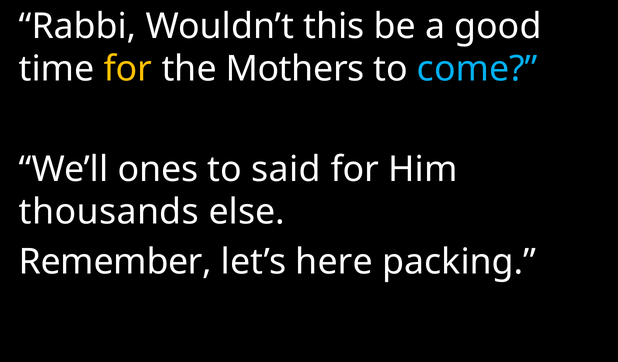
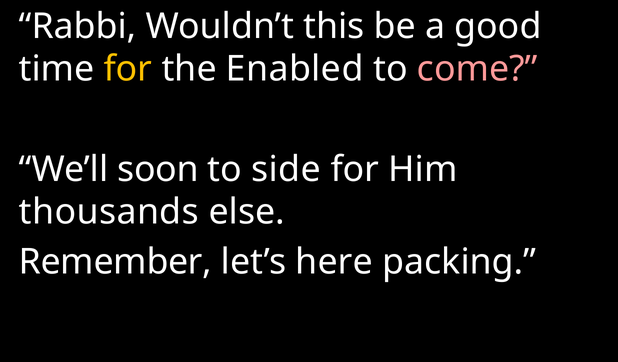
Mothers: Mothers -> Enabled
come colour: light blue -> pink
ones: ones -> soon
said: said -> side
